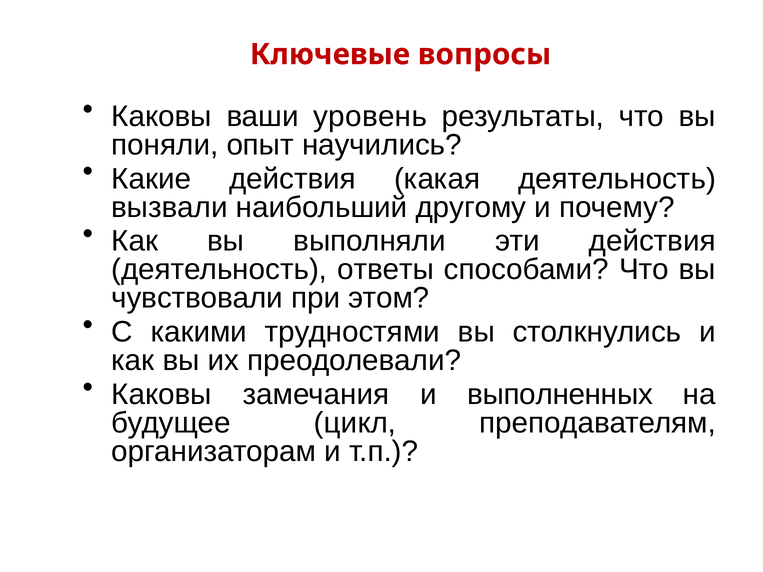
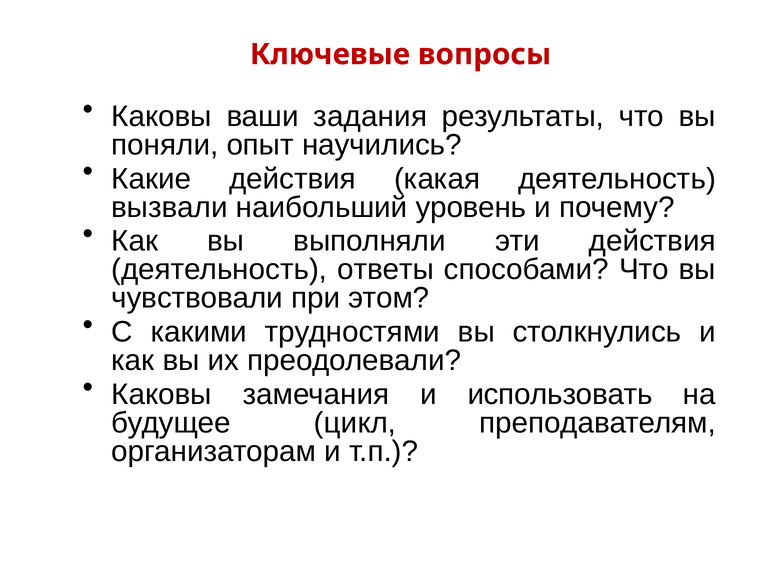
уровень: уровень -> задания
другому: другому -> уровень
выполненных: выполненных -> использовать
